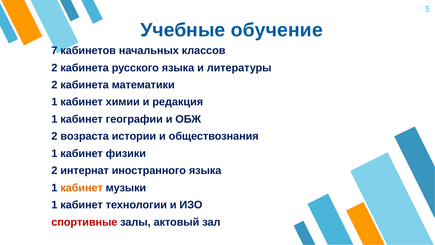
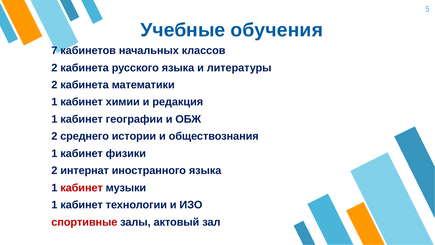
обучение: обучение -> обучения
возраста: возраста -> среднего
кабинет at (82, 188) colour: orange -> red
